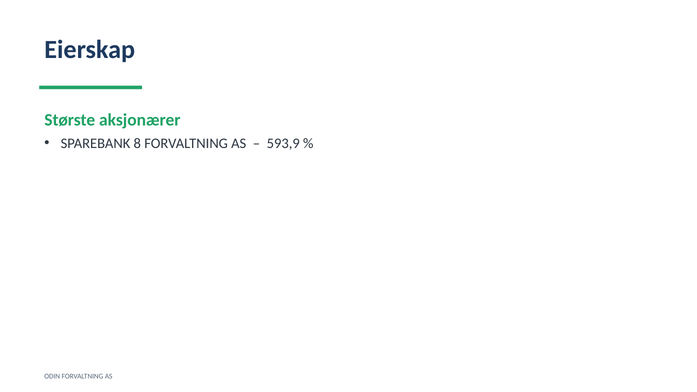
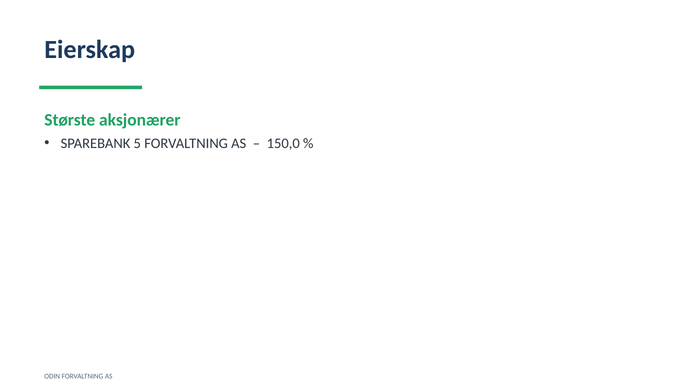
8: 8 -> 5
593,9: 593,9 -> 150,0
